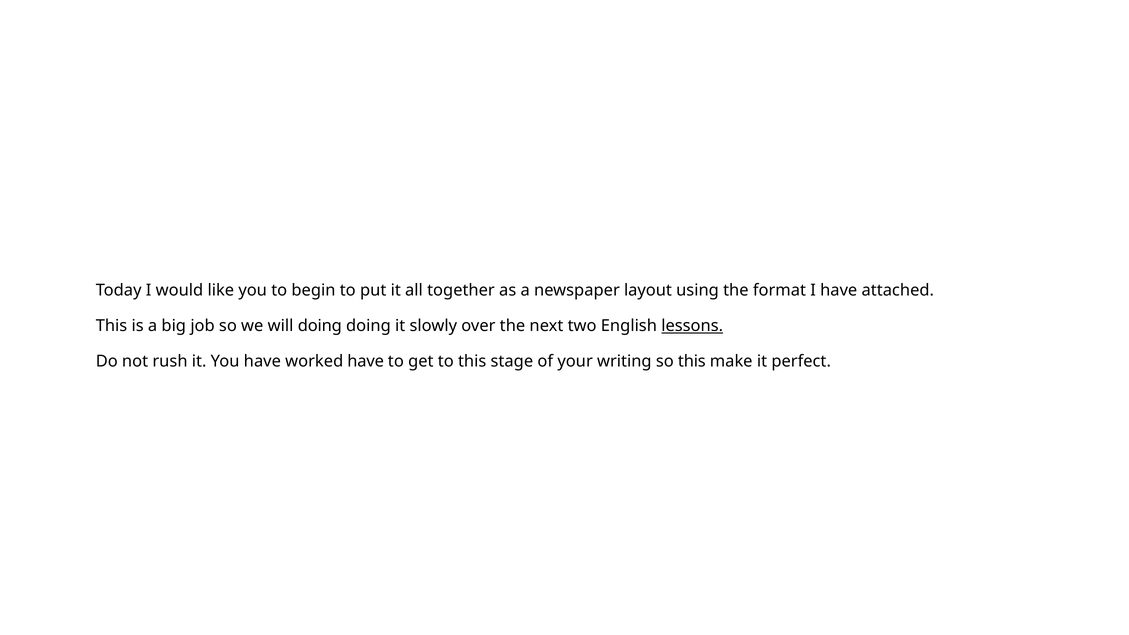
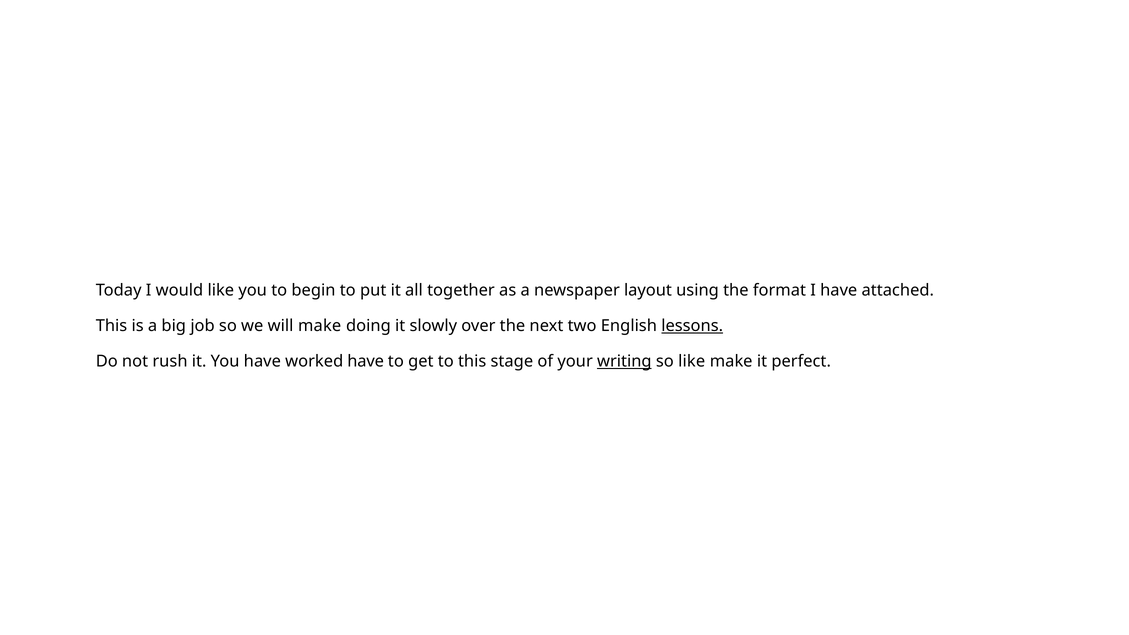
will doing: doing -> make
writing underline: none -> present
so this: this -> like
